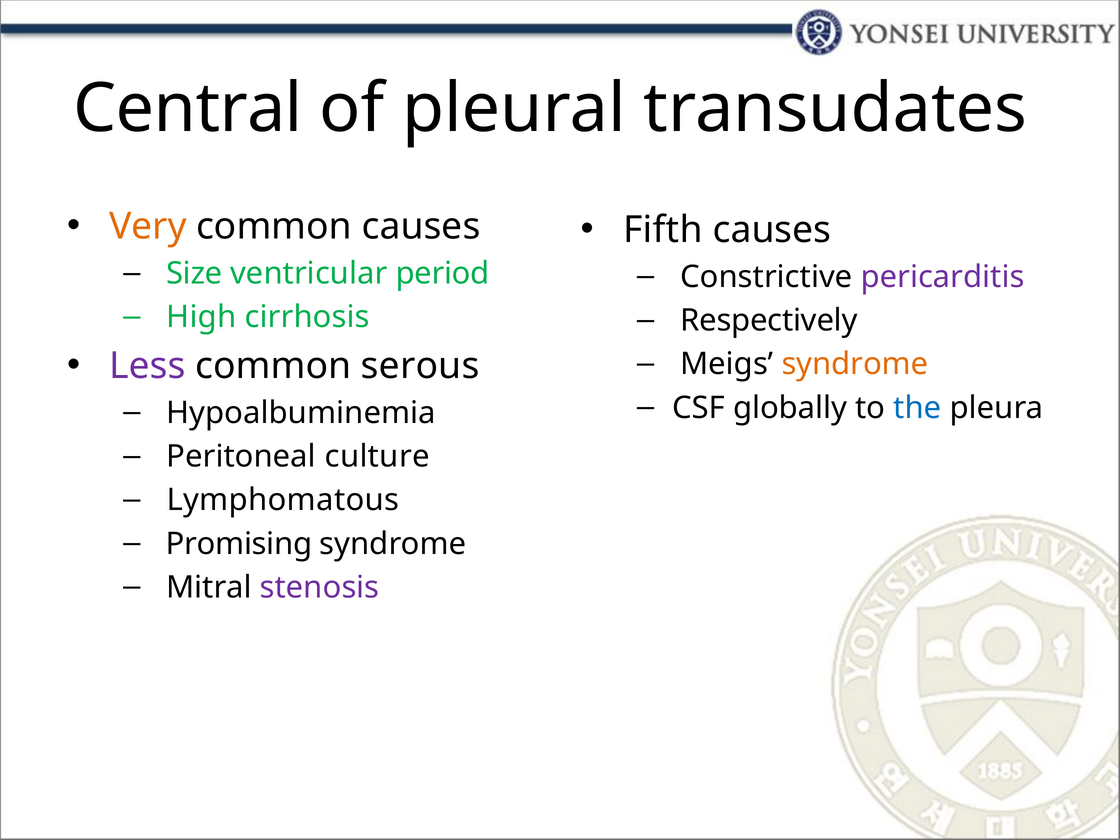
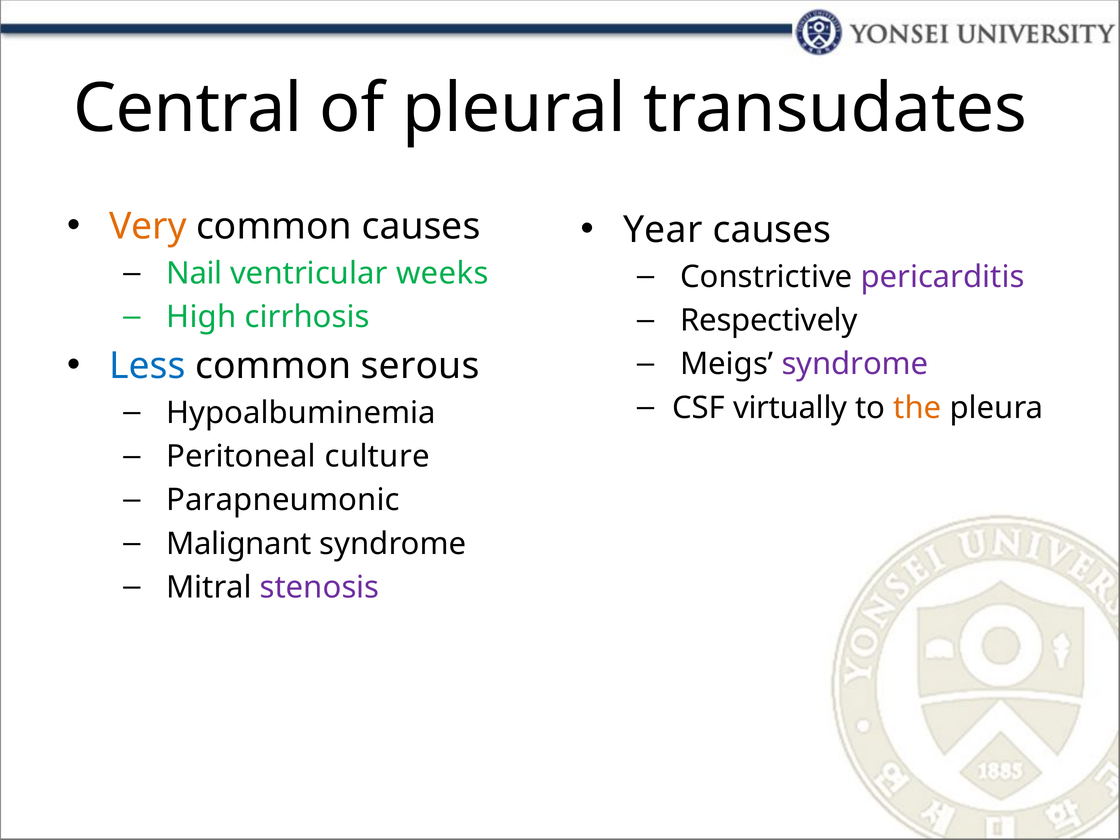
Fifth: Fifth -> Year
Size: Size -> Nail
period: period -> weeks
Less colour: purple -> blue
syndrome at (855, 364) colour: orange -> purple
globally: globally -> virtually
the colour: blue -> orange
Lymphomatous: Lymphomatous -> Parapneumonic
Promising: Promising -> Malignant
